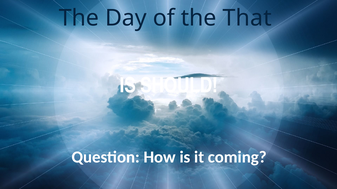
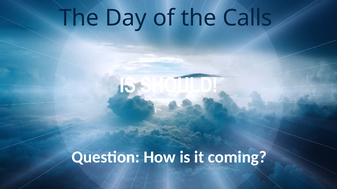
That: That -> Calls
